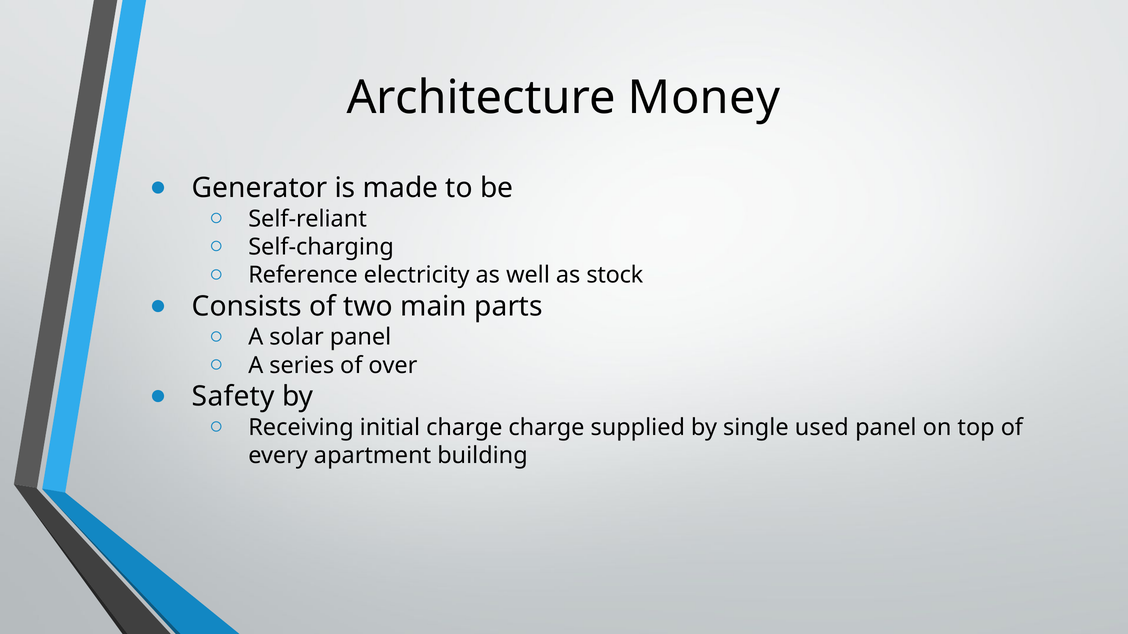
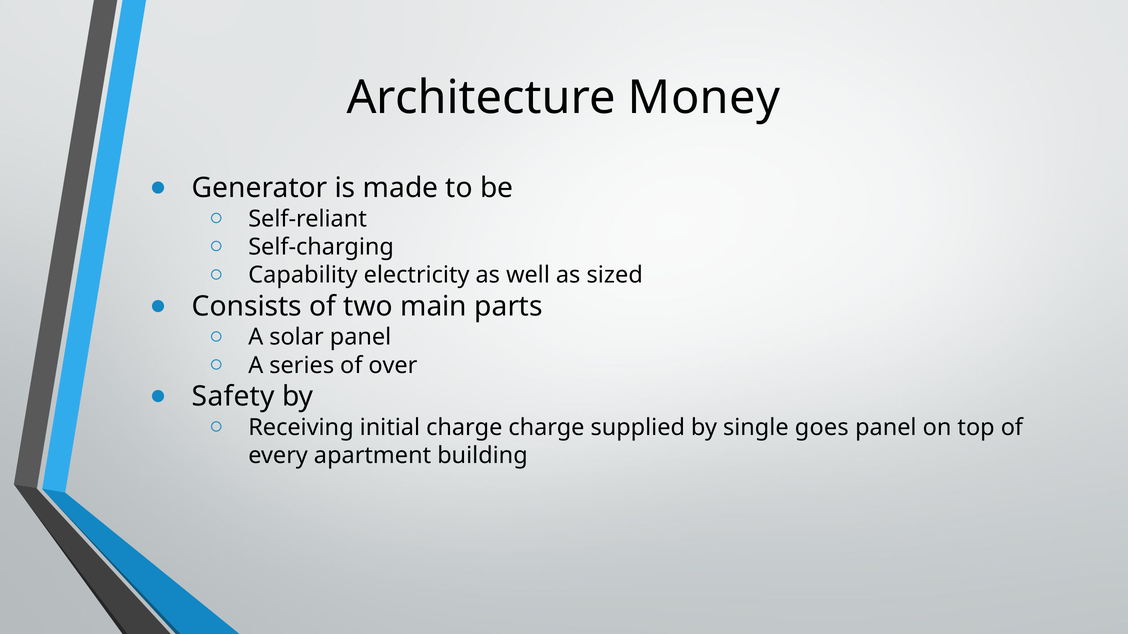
Reference: Reference -> Capability
stock: stock -> sized
used: used -> goes
